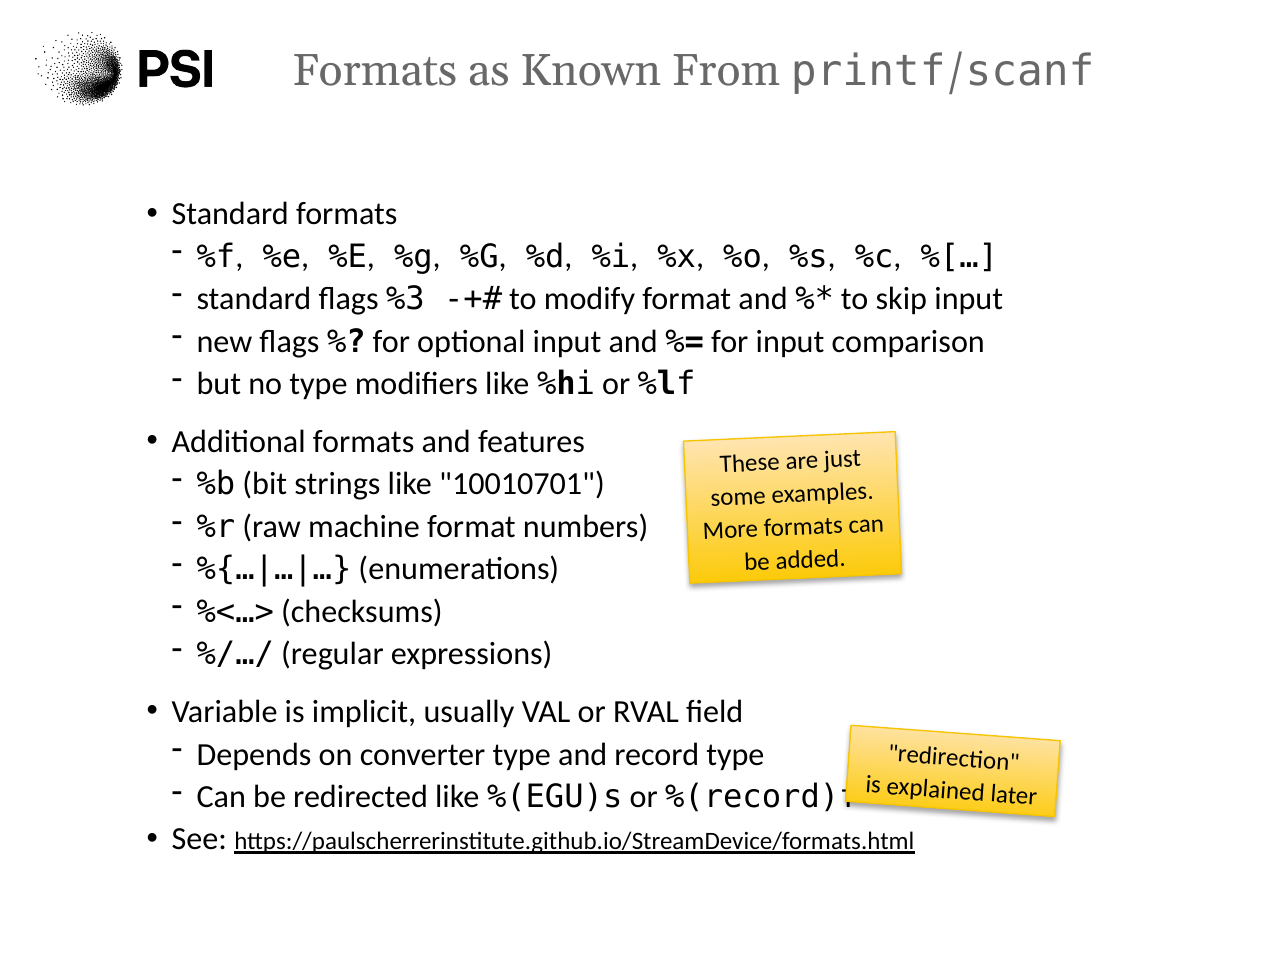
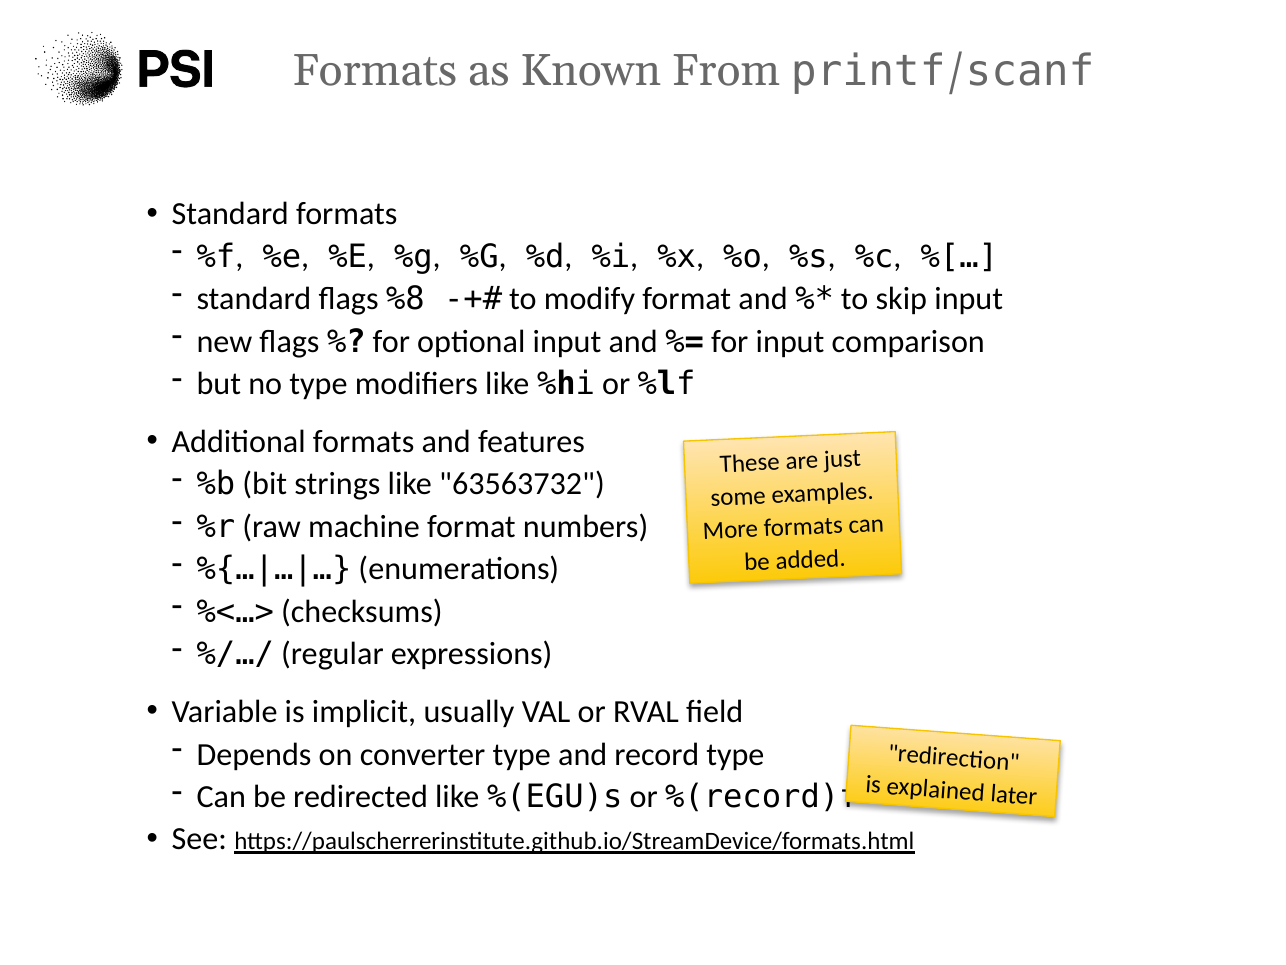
%3: %3 -> %8
10010701: 10010701 -> 63563732
